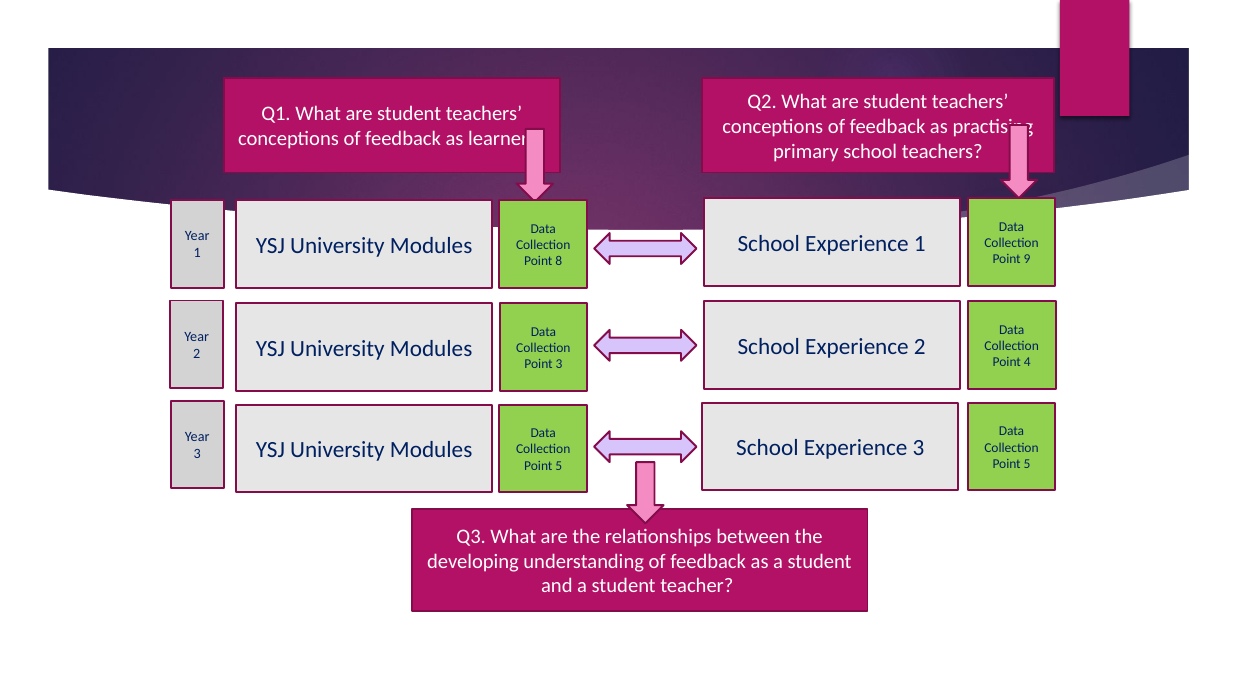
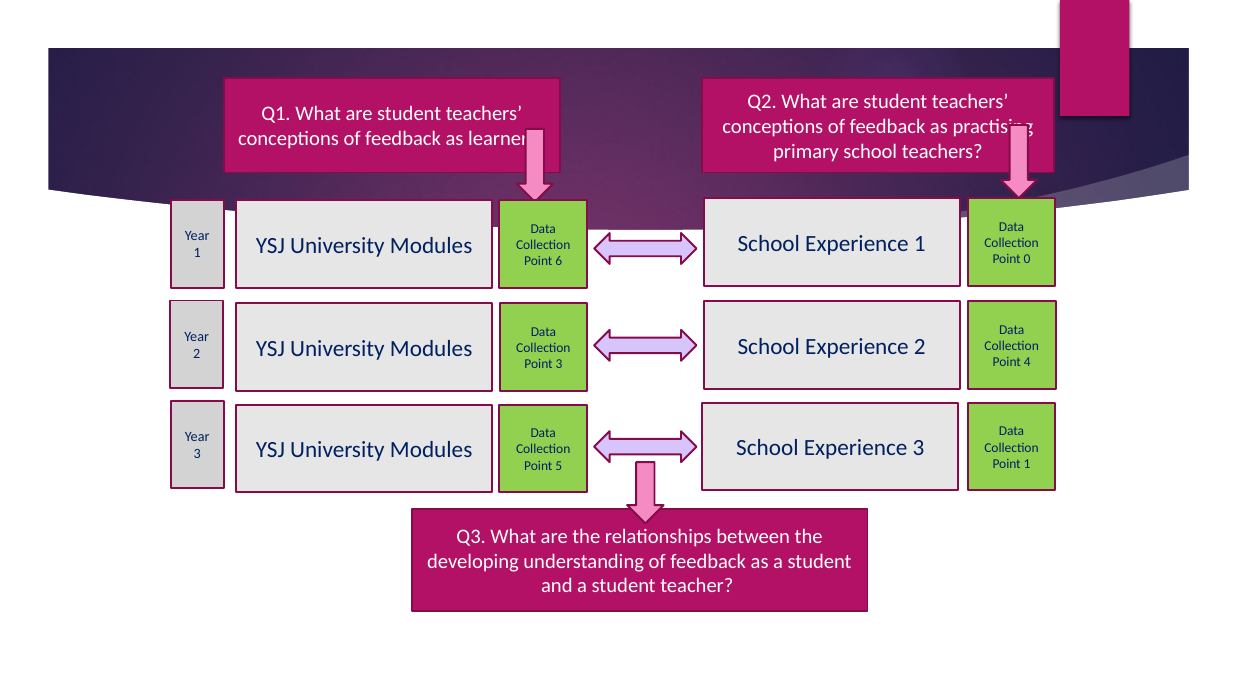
9: 9 -> 0
8: 8 -> 6
5 at (1027, 464): 5 -> 1
